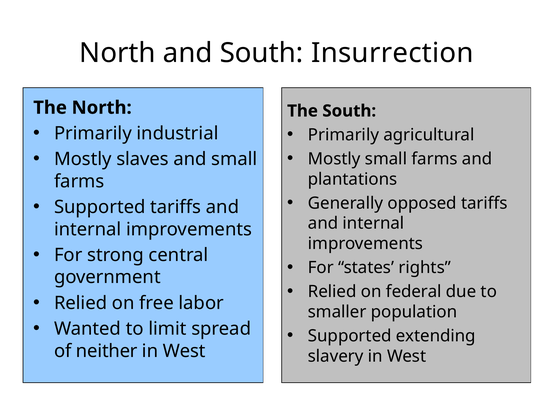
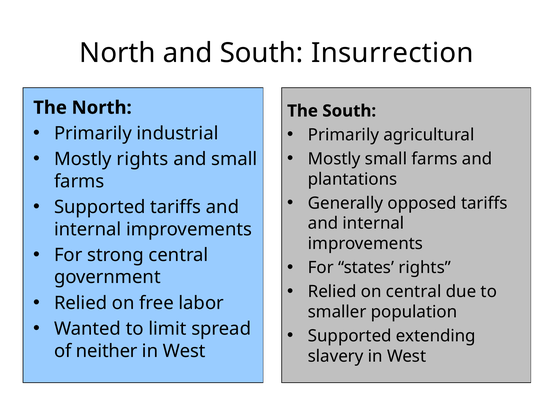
Mostly slaves: slaves -> rights
on federal: federal -> central
